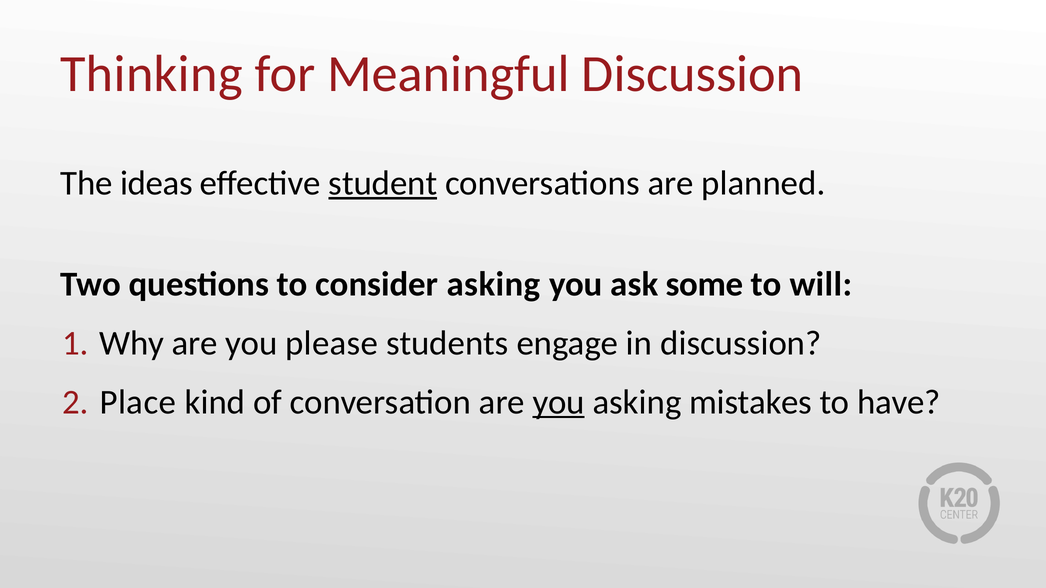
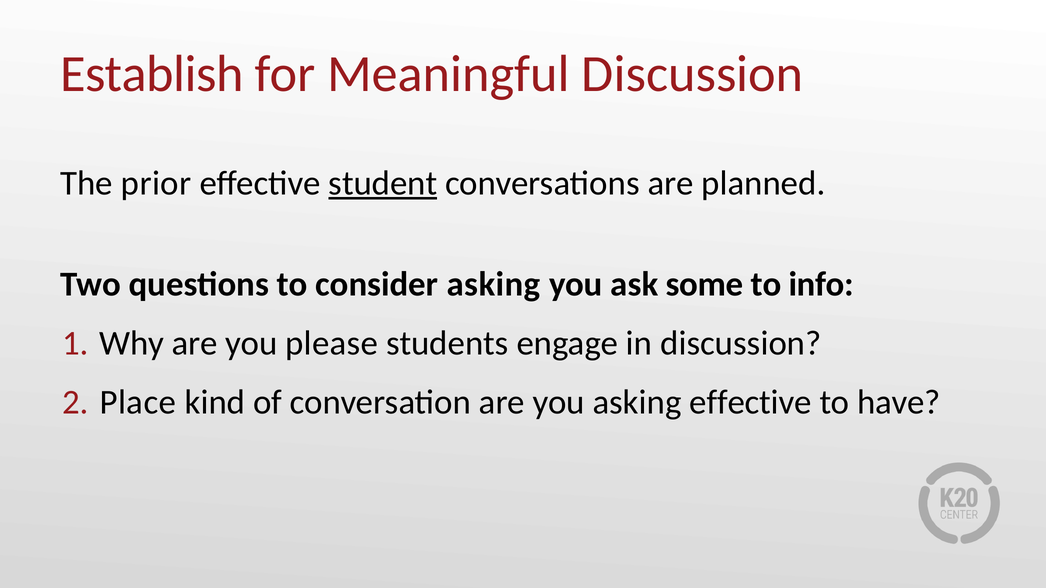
Thinking: Thinking -> Establish
ideas: ideas -> prior
will: will -> info
you at (559, 402) underline: present -> none
asking mistakes: mistakes -> effective
